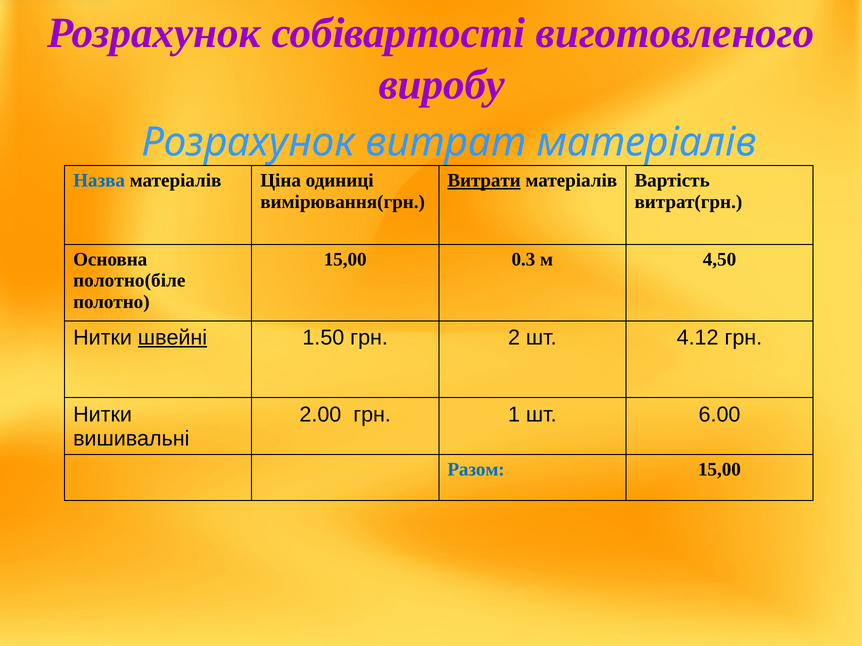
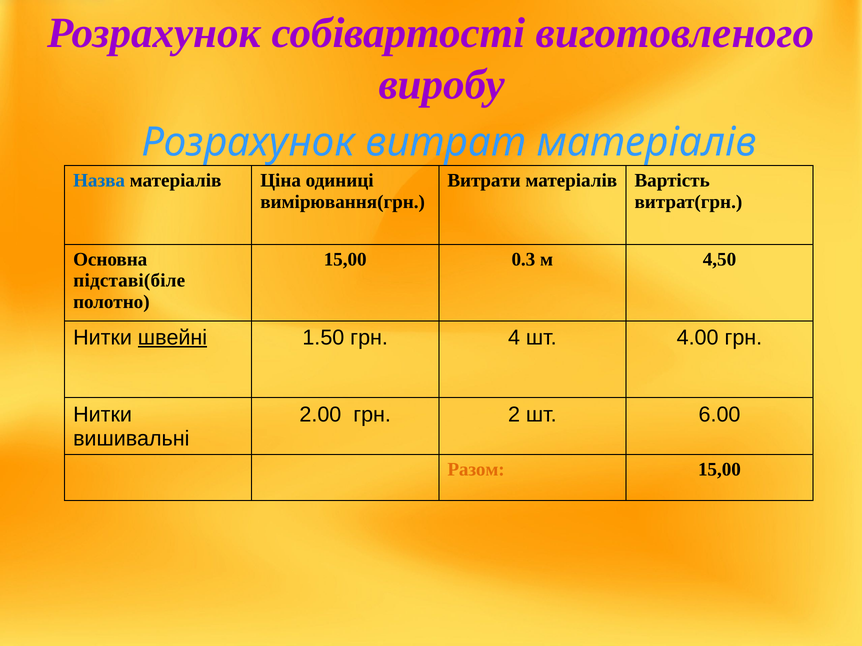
Витрати underline: present -> none
полотно(біле: полотно(біле -> підставі(біле
2: 2 -> 4
4.12: 4.12 -> 4.00
1: 1 -> 2
Разом colour: blue -> orange
